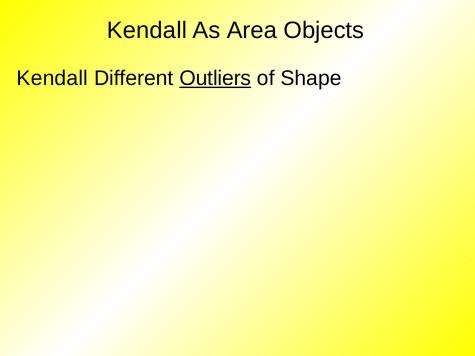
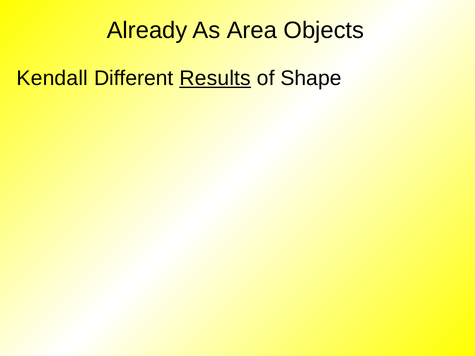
Kendall at (147, 30): Kendall -> Already
Outliers: Outliers -> Results
